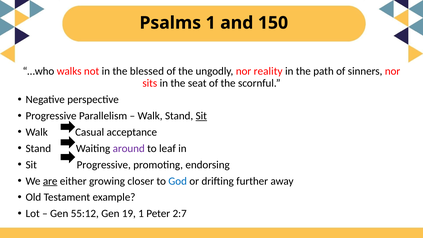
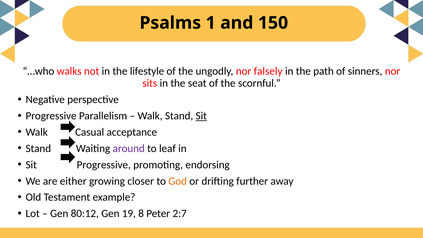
blessed: blessed -> lifestyle
reality: reality -> falsely
are underline: present -> none
God colour: blue -> orange
55:12: 55:12 -> 80:12
19 1: 1 -> 8
